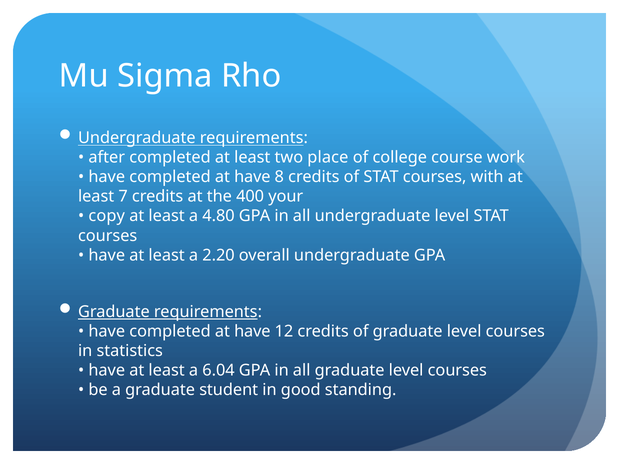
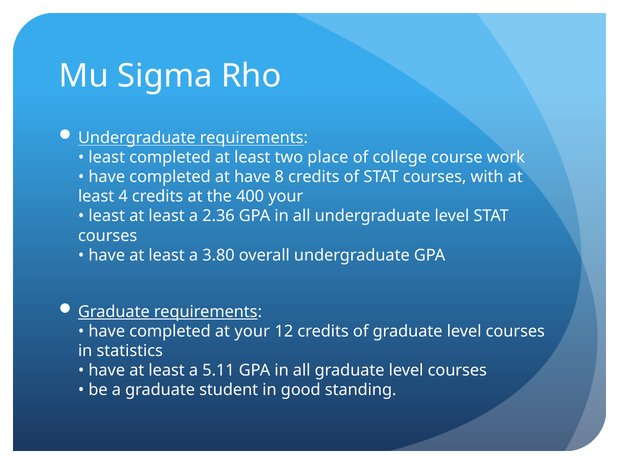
after at (107, 157): after -> least
7: 7 -> 4
copy at (107, 216): copy -> least
4.80: 4.80 -> 2.36
2.20: 2.20 -> 3.80
have at (252, 331): have -> your
6.04: 6.04 -> 5.11
